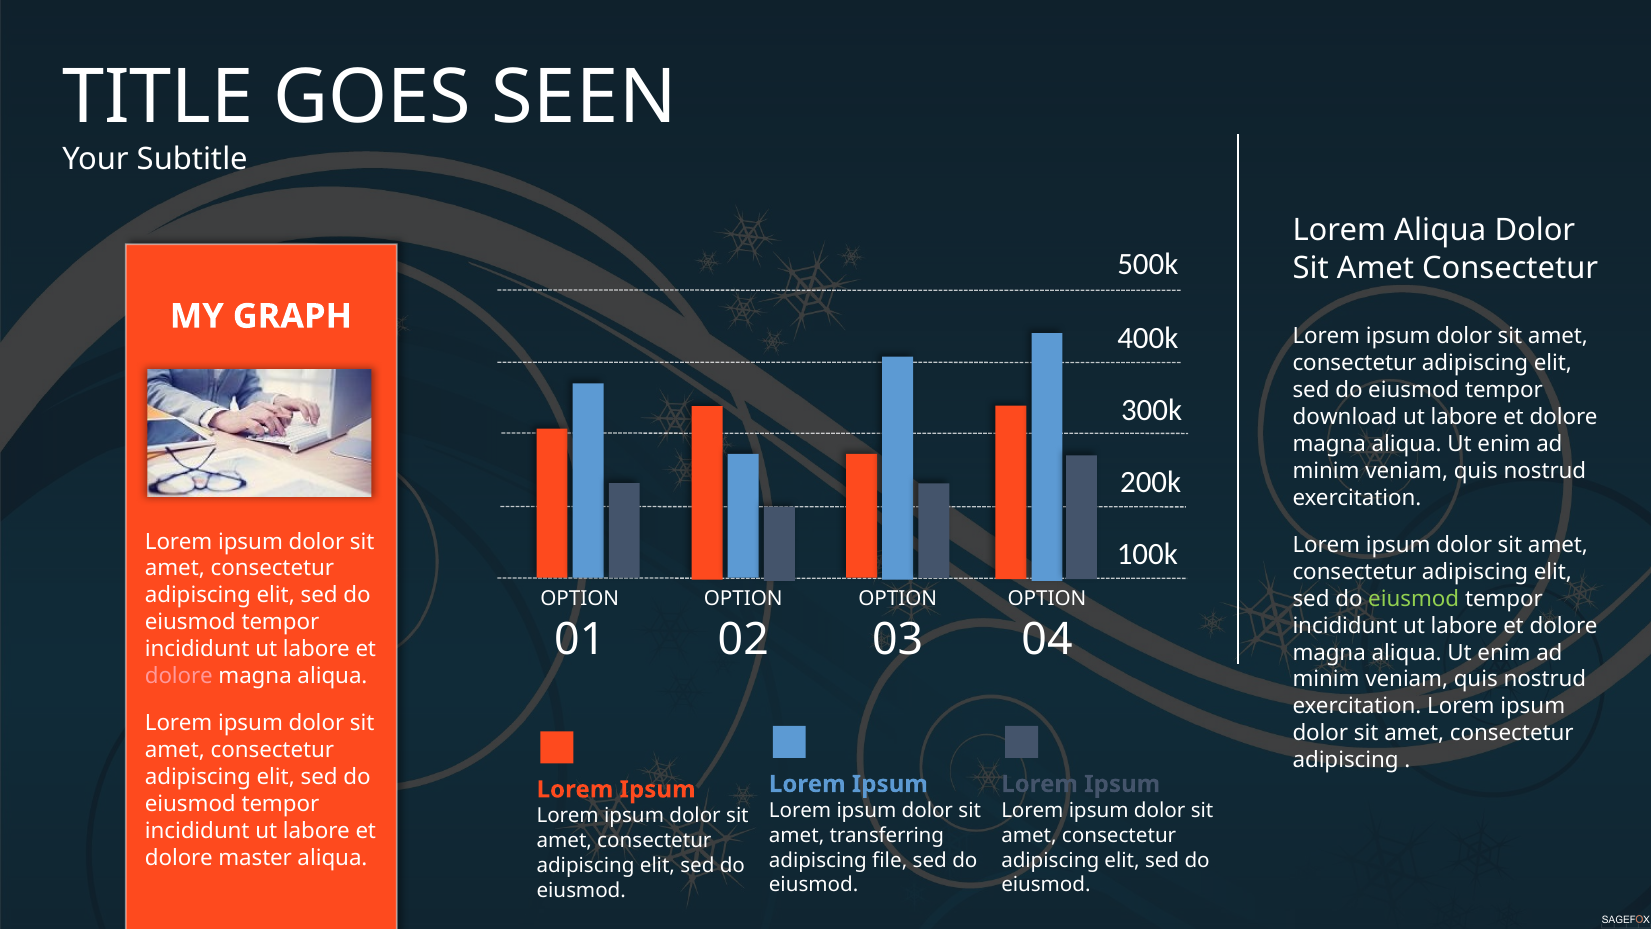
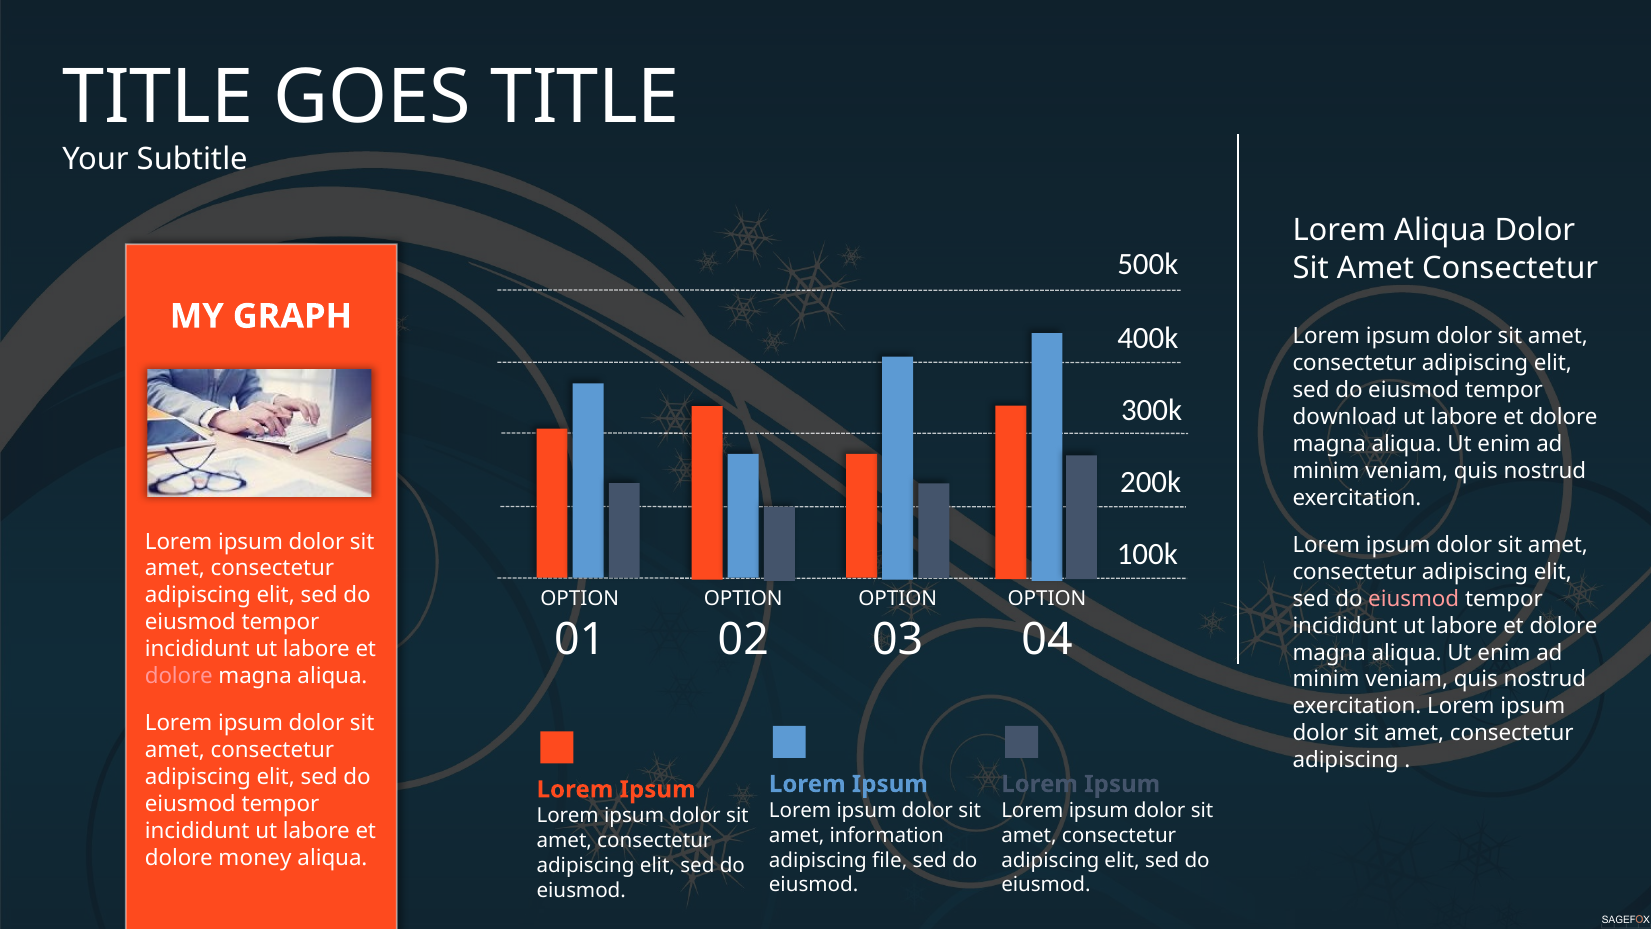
GOES SEEN: SEEN -> TITLE
eiusmod at (1414, 599) colour: light green -> pink
transferring: transferring -> information
master: master -> money
